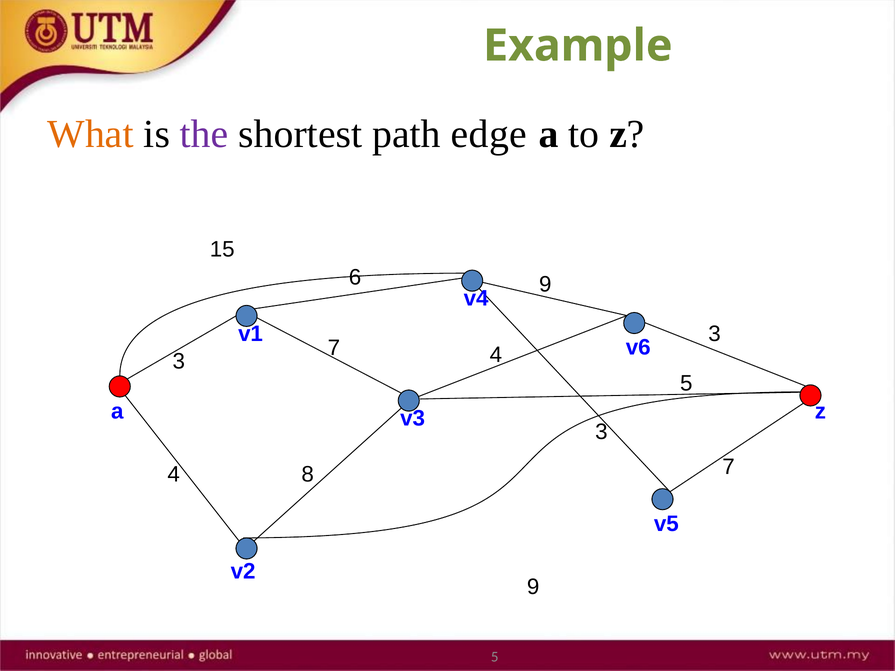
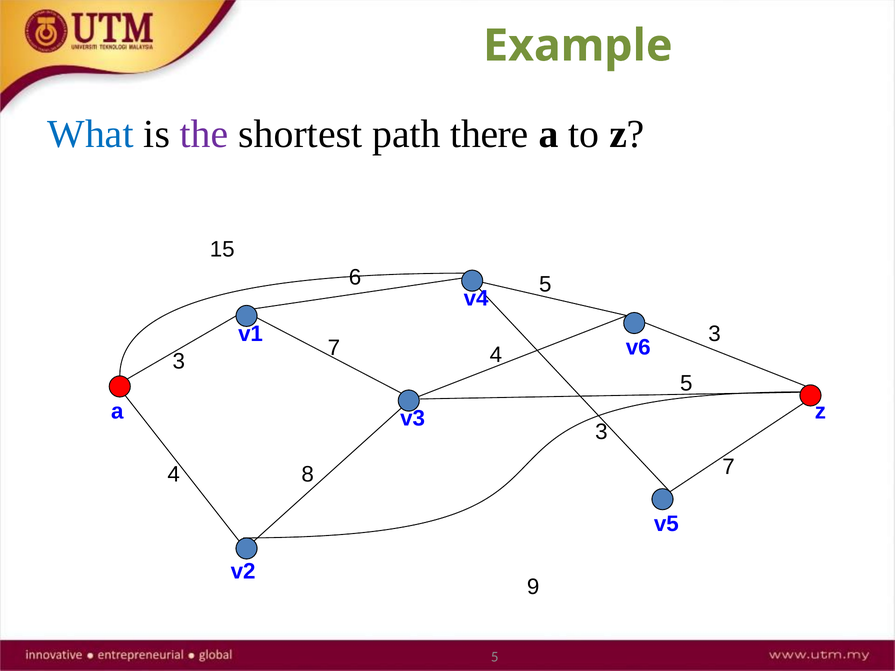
What colour: orange -> blue
edge: edge -> there
6 9: 9 -> 5
